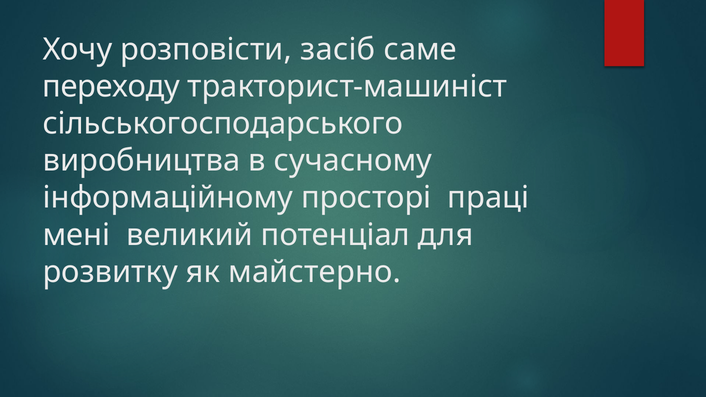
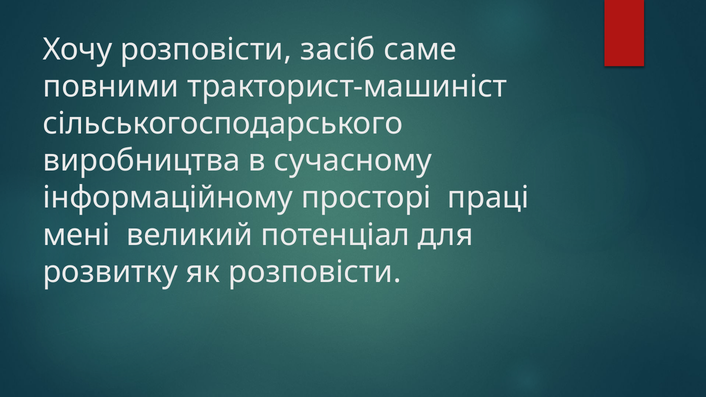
переходу: переходу -> повними
як майстерно: майстерно -> розповісти
